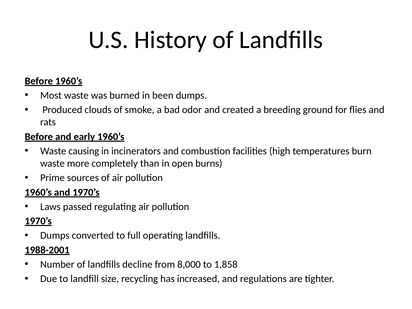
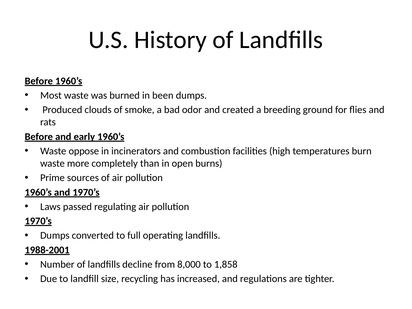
causing: causing -> oppose
